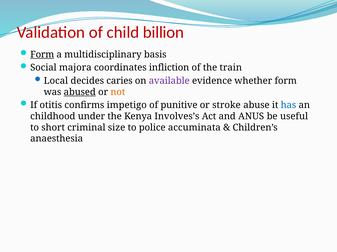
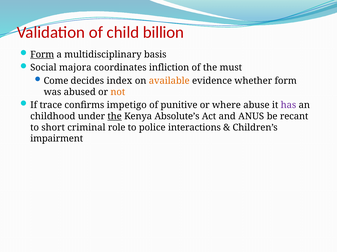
train: train -> must
Local: Local -> Come
caries: caries -> index
available colour: purple -> orange
abused underline: present -> none
otitis: otitis -> trace
stroke: stroke -> where
has colour: blue -> purple
the at (115, 117) underline: none -> present
Involves’s: Involves’s -> Absolute’s
useful: useful -> recant
size: size -> role
accuminata: accuminata -> interactions
anaesthesia: anaesthesia -> impairment
